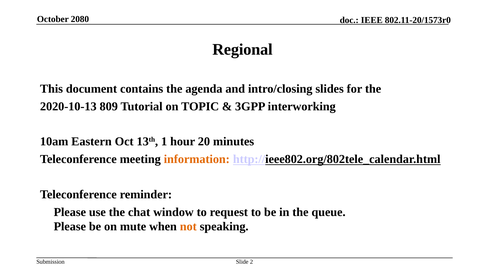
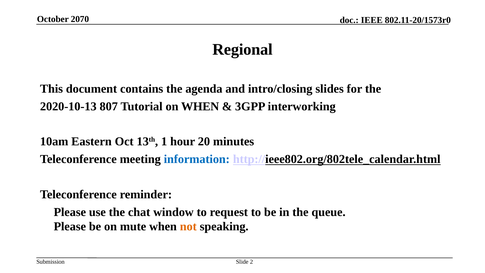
2080: 2080 -> 2070
809: 809 -> 807
on TOPIC: TOPIC -> WHEN
information colour: orange -> blue
